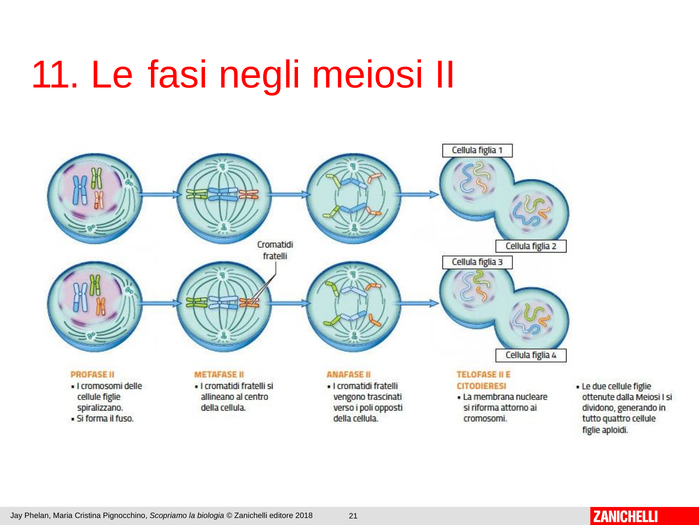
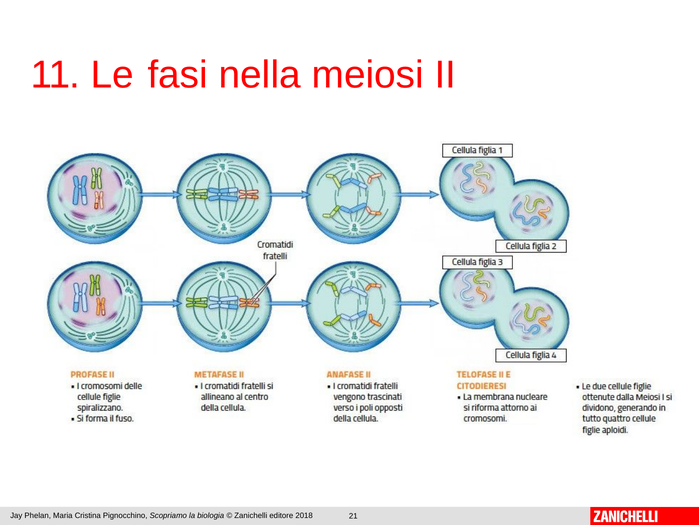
negli: negli -> nella
